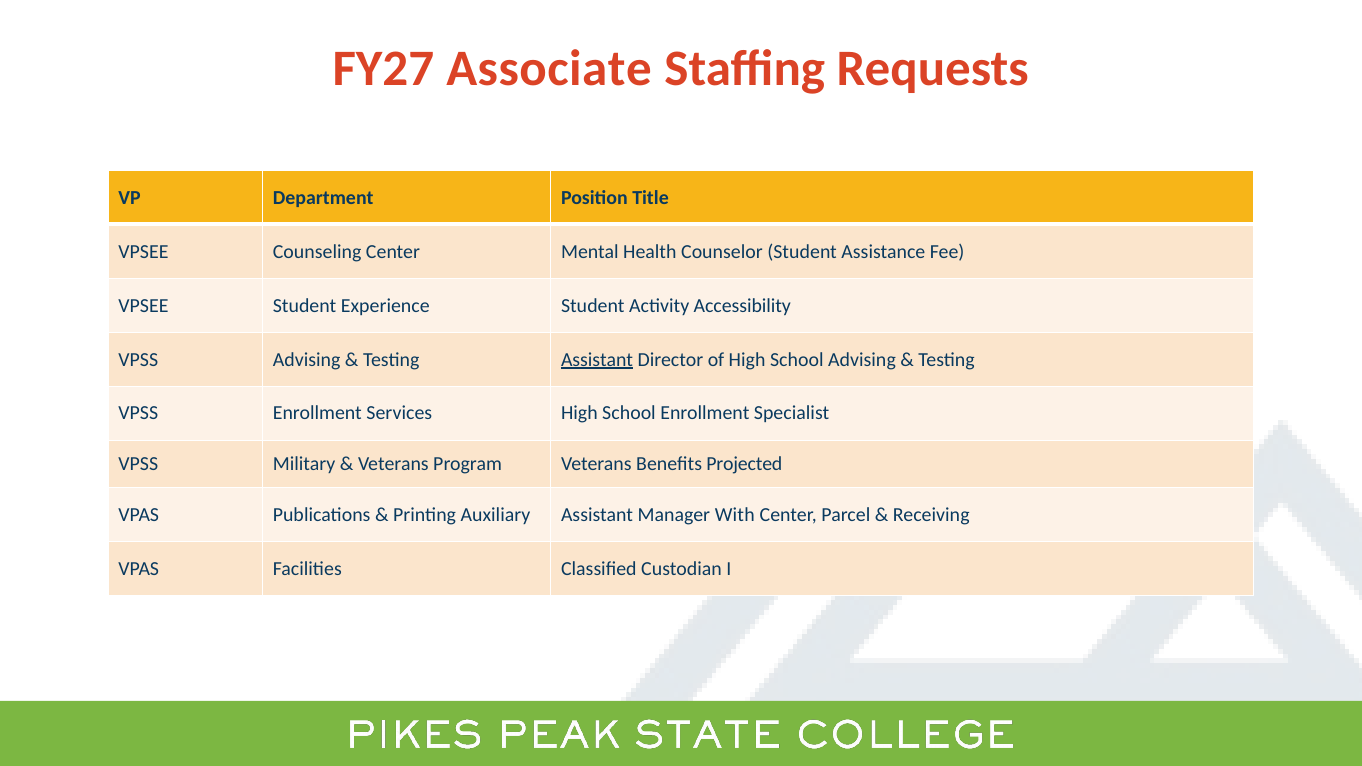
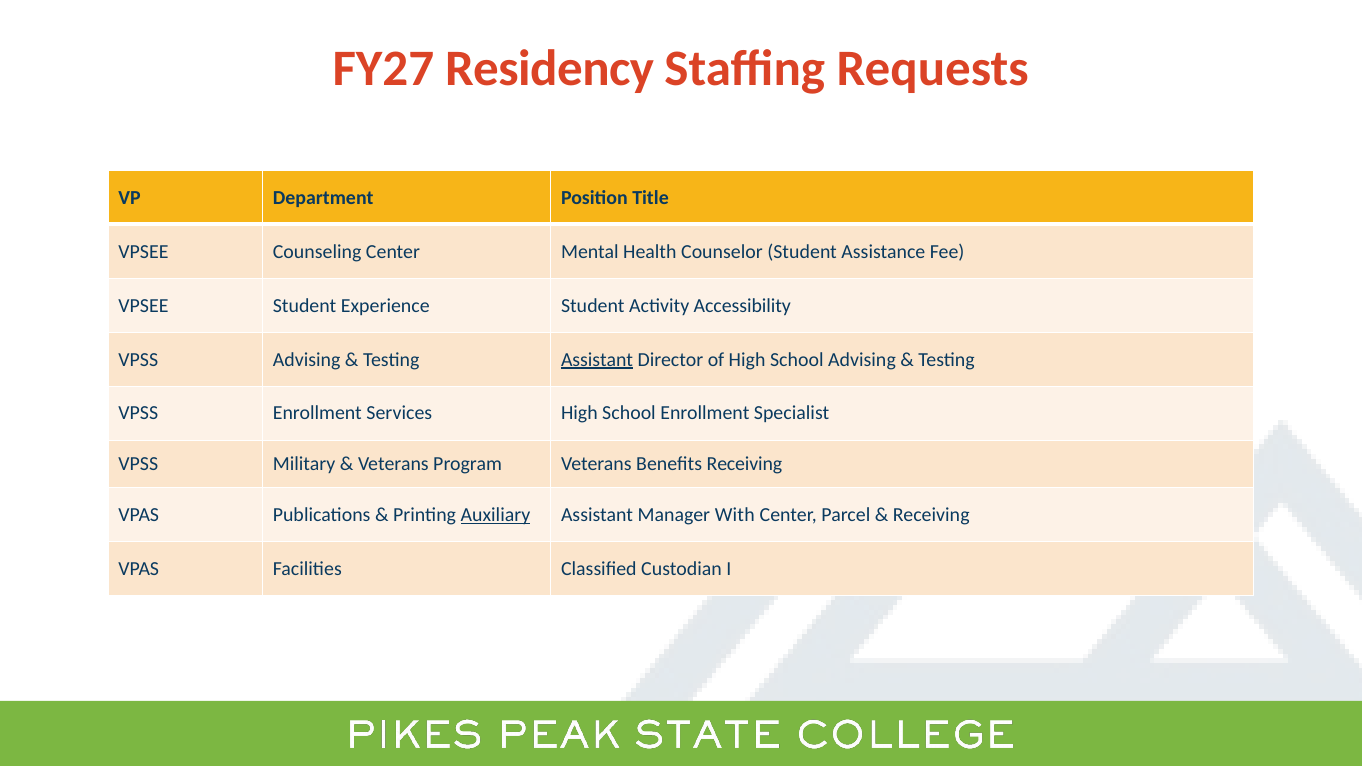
Associate: Associate -> Residency
Benefits Projected: Projected -> Receiving
Auxiliary underline: none -> present
